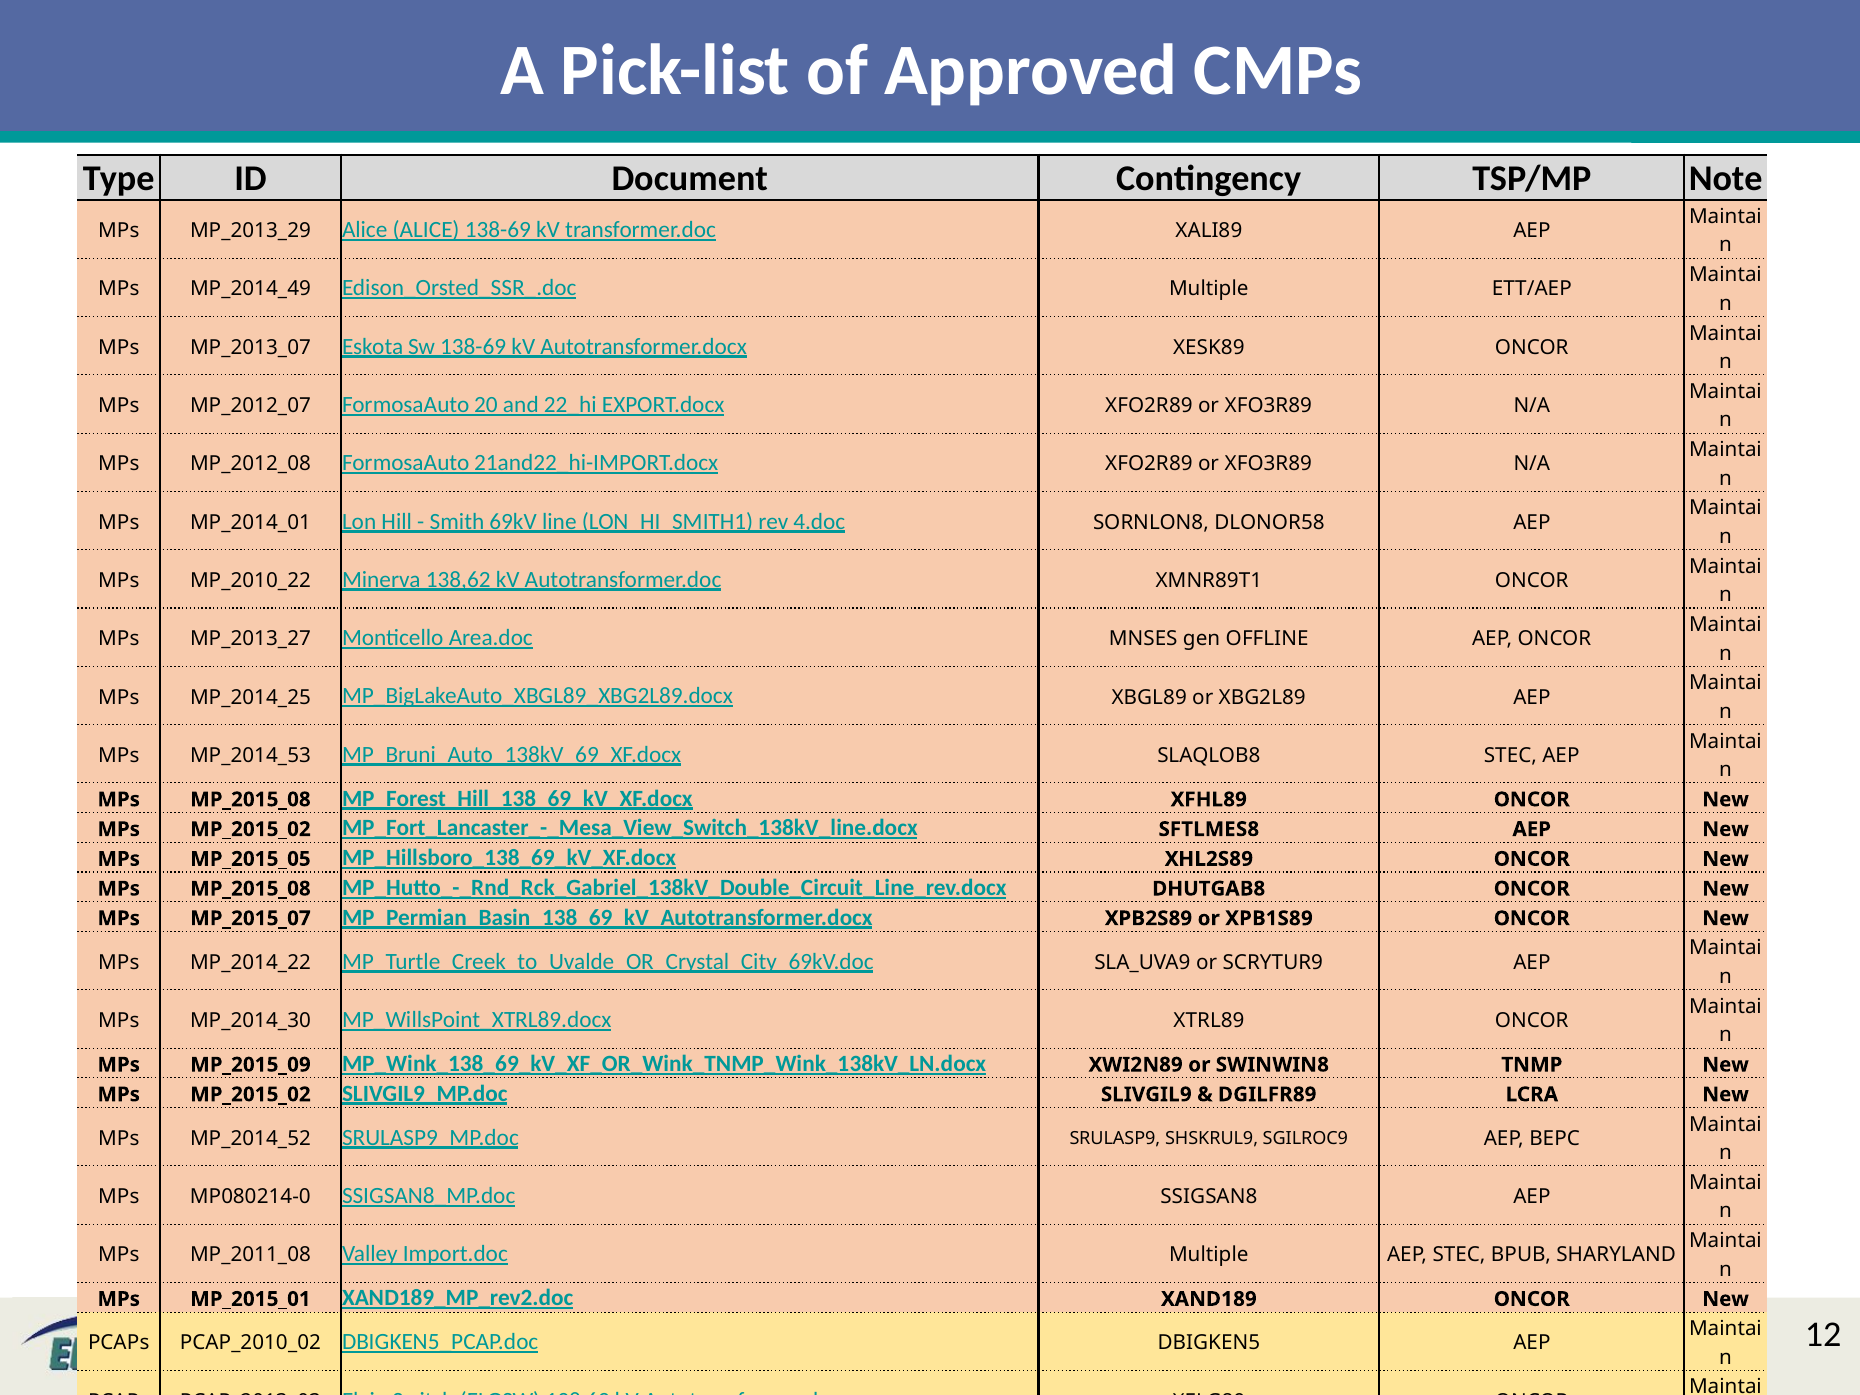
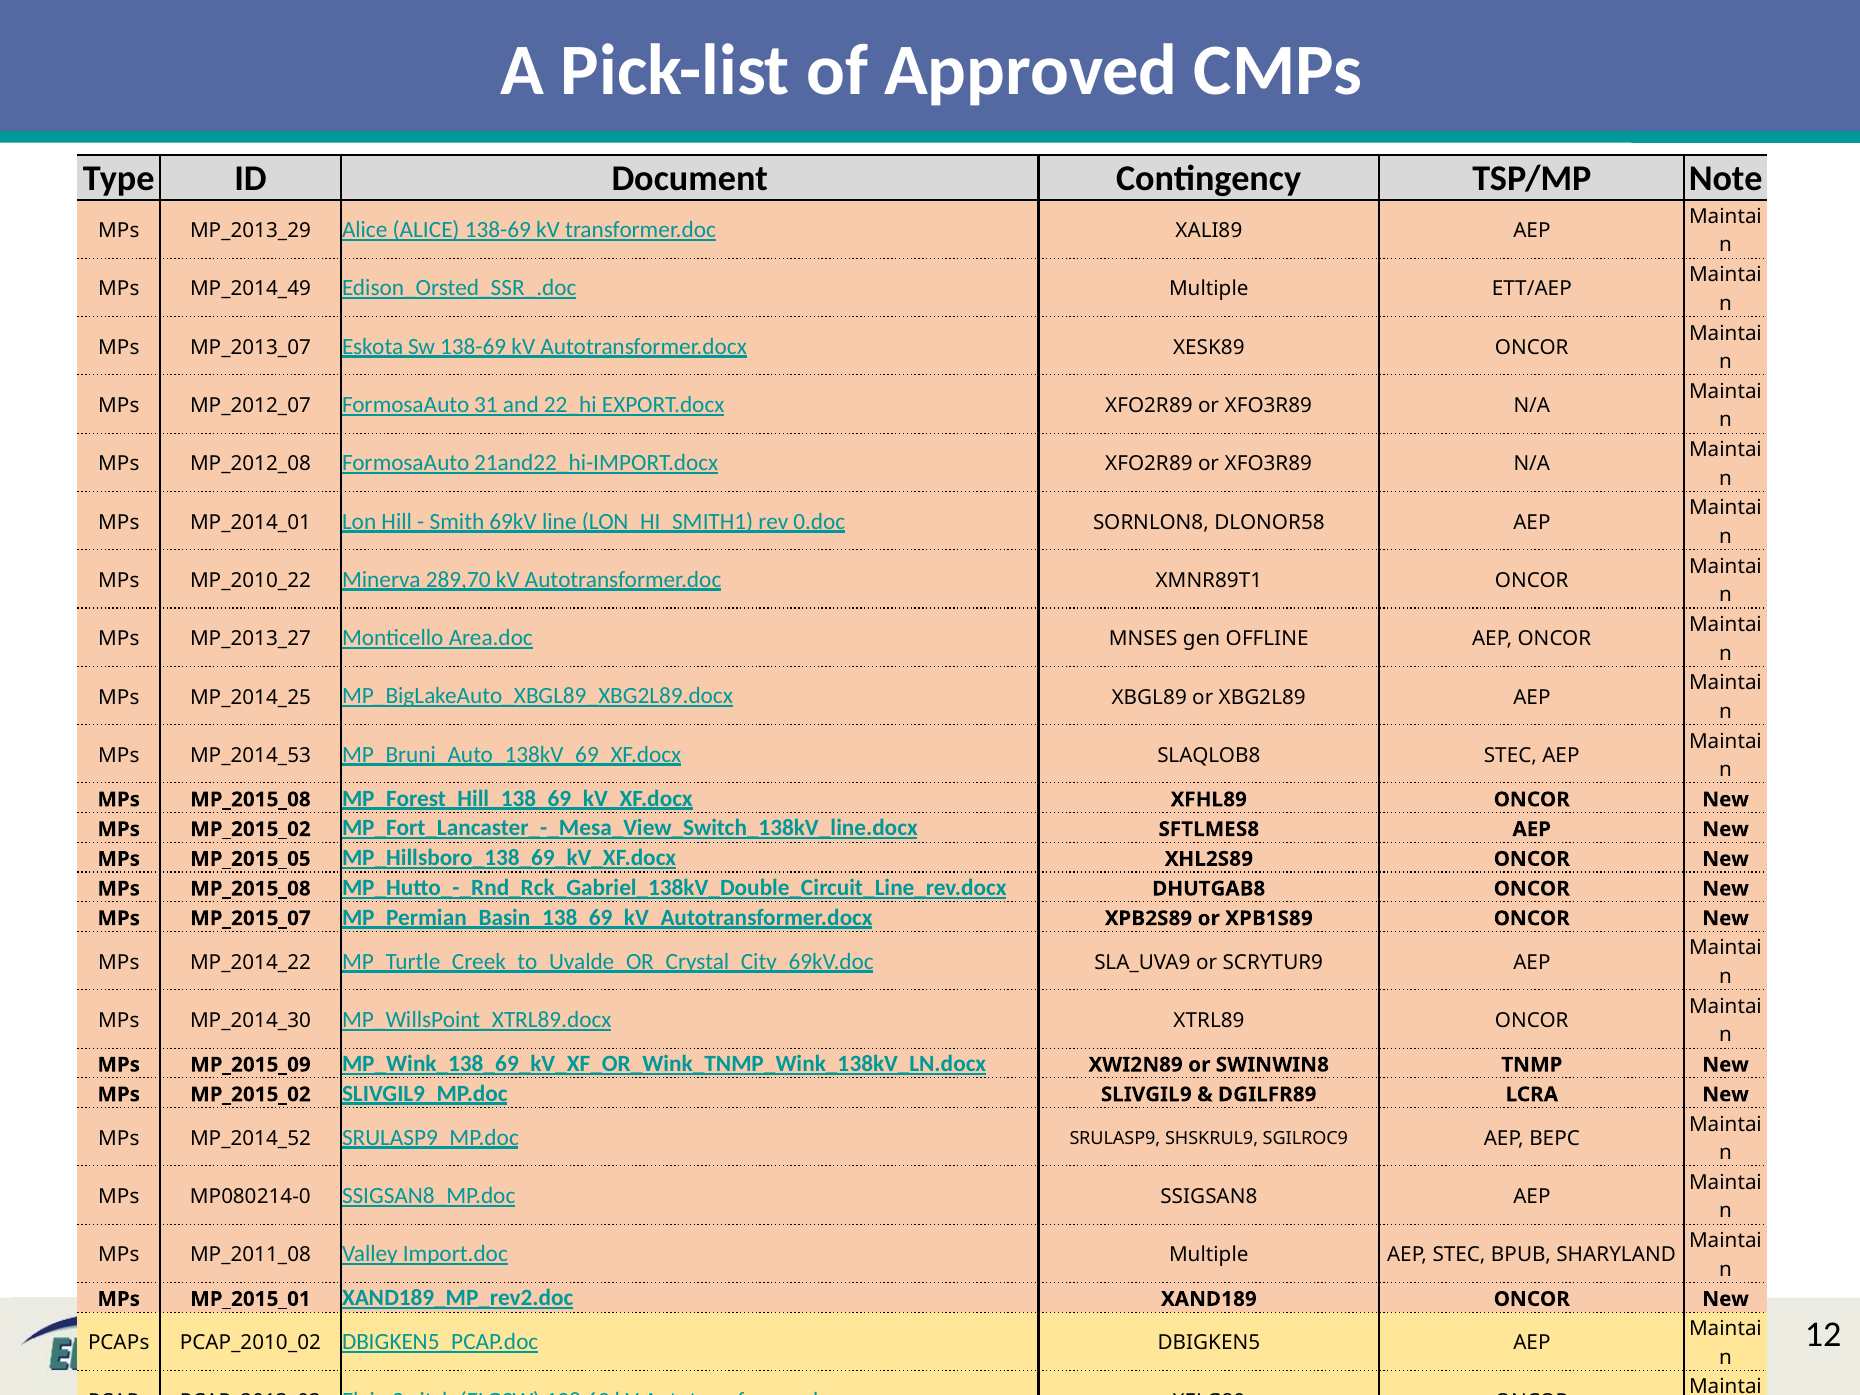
20: 20 -> 31
4.doc: 4.doc -> 0.doc
138,62: 138,62 -> 289,70
